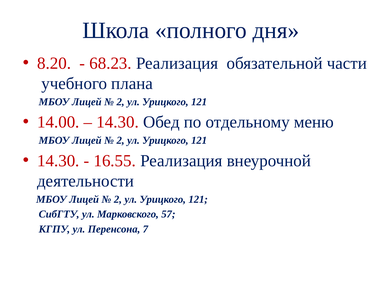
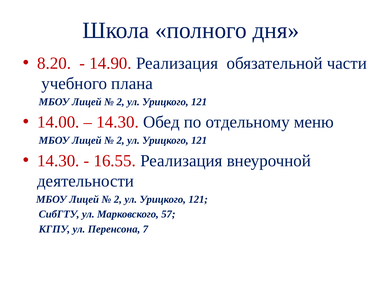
68.23: 68.23 -> 14.90
